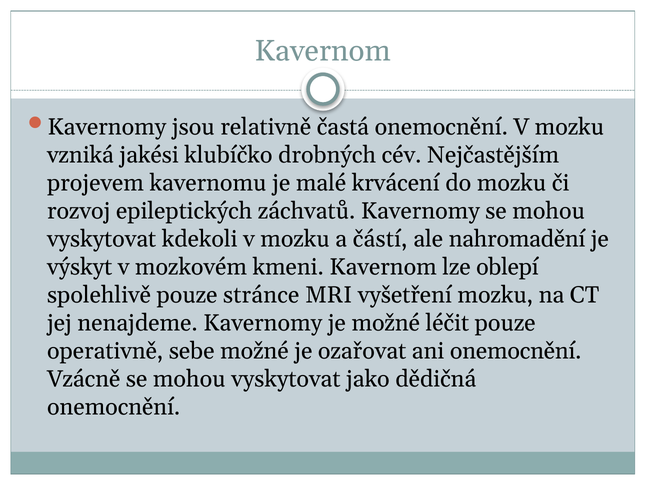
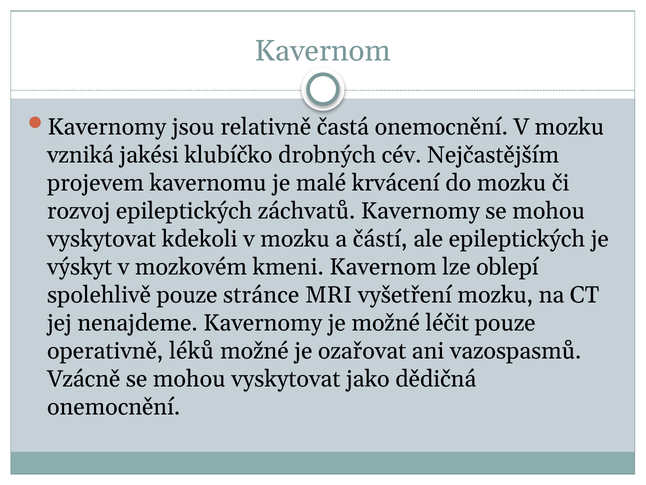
ale nahromadění: nahromadění -> epileptických
sebe: sebe -> léků
ani onemocnění: onemocnění -> vazospasmů
